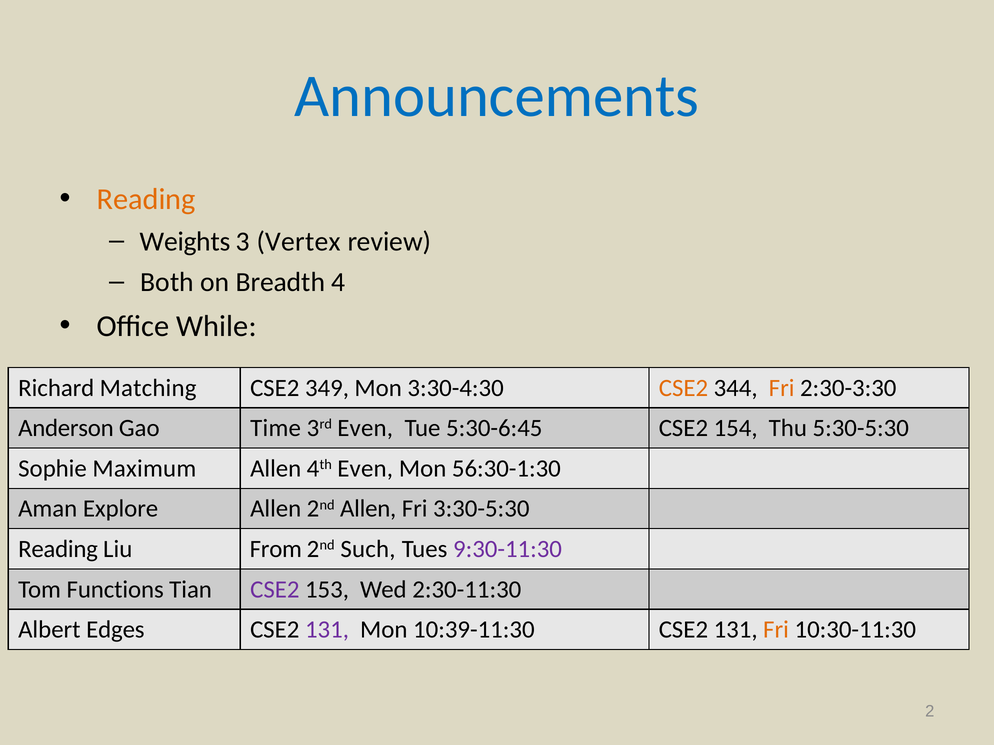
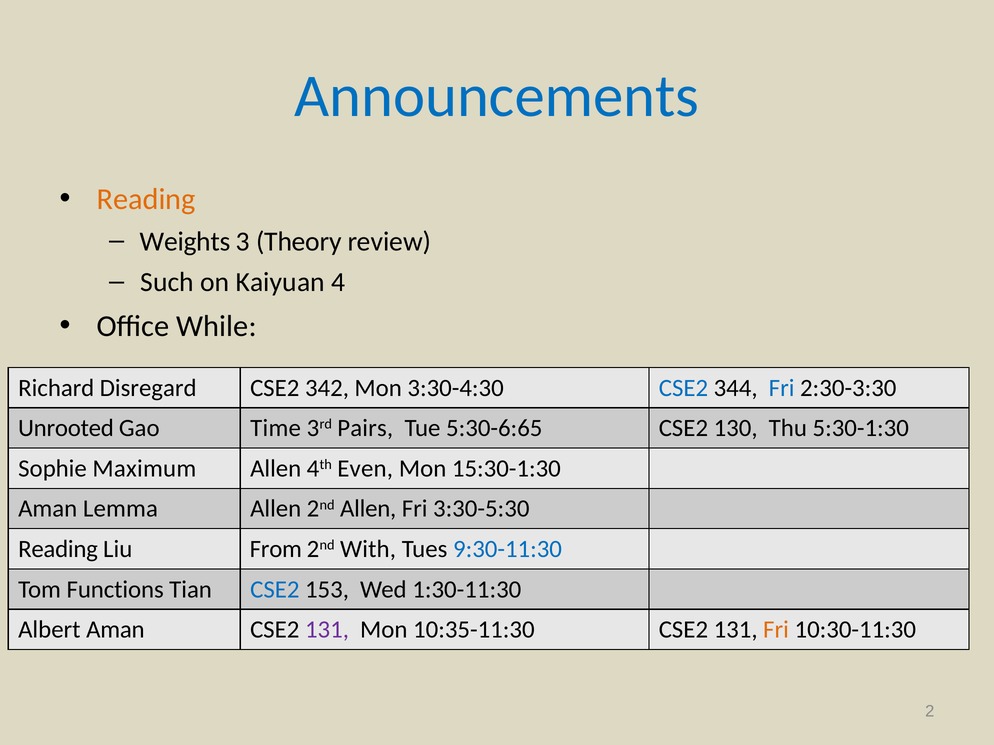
Vertex: Vertex -> Theory
Both: Both -> Such
Breadth: Breadth -> Kaiyuan
Matching: Matching -> Disregard
349: 349 -> 342
CSE2 at (683, 388) colour: orange -> blue
Fri at (782, 388) colour: orange -> blue
Anderson: Anderson -> Unrooted
3rd Even: Even -> Pairs
5:30-6:45: 5:30-6:45 -> 5:30-6:65
154: 154 -> 130
5:30-5:30: 5:30-5:30 -> 5:30-1:30
56:30-1:30: 56:30-1:30 -> 15:30-1:30
Explore: Explore -> Lemma
Such: Such -> With
9:30-11:30 colour: purple -> blue
CSE2 at (275, 590) colour: purple -> blue
2:30-11:30: 2:30-11:30 -> 1:30-11:30
Albert Edges: Edges -> Aman
10:39-11:30: 10:39-11:30 -> 10:35-11:30
